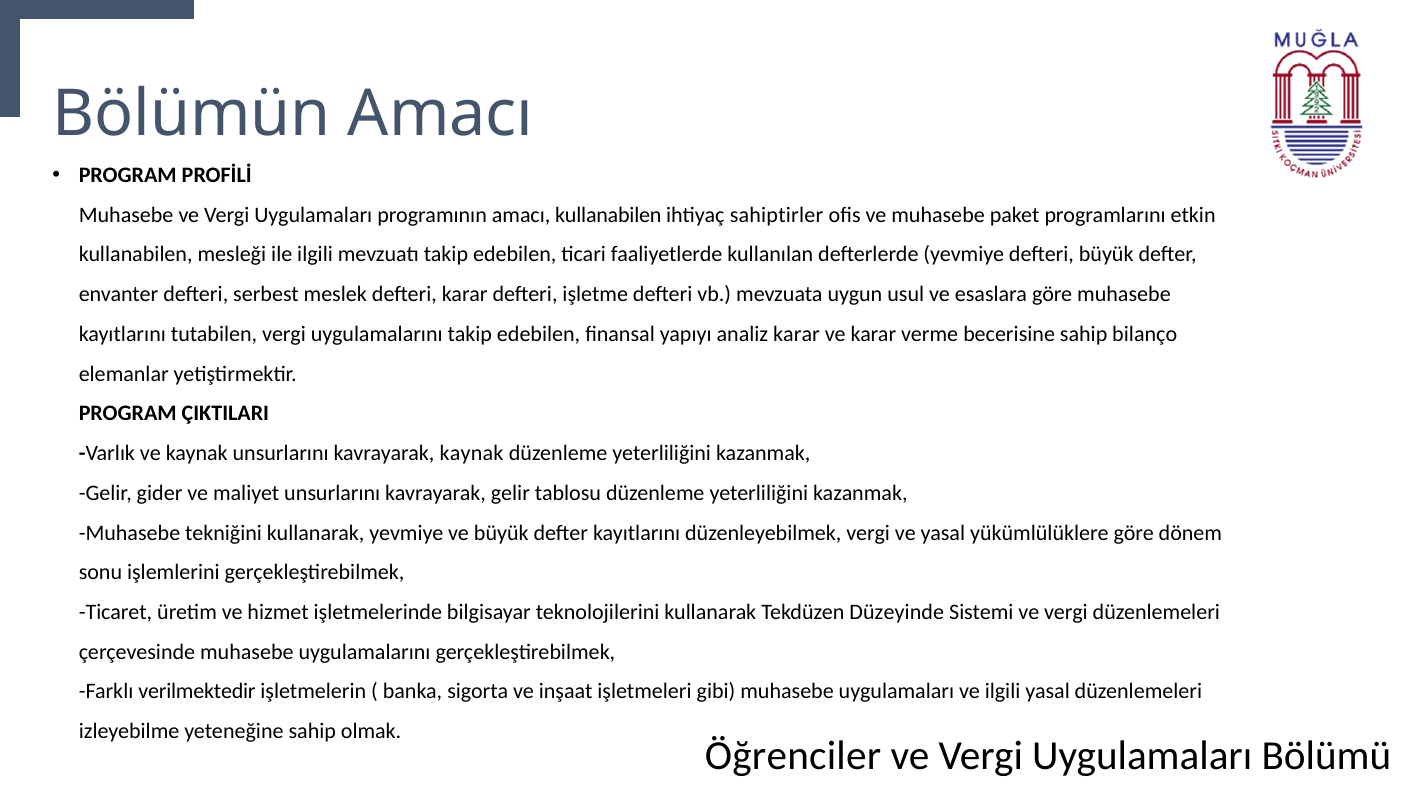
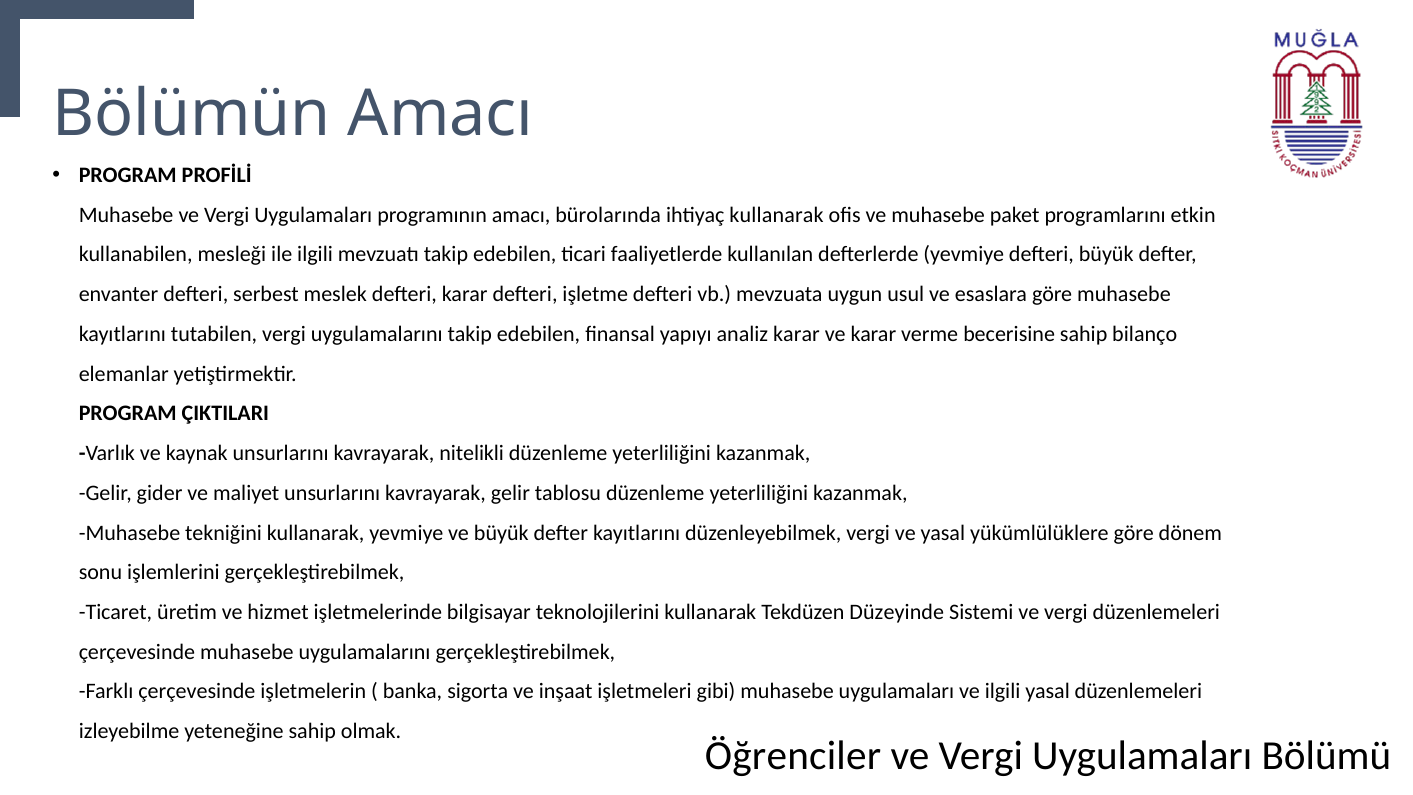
amacı kullanabilen: kullanabilen -> bürolarında
ihtiyaç sahiptirler: sahiptirler -> kullanarak
kavrayarak kaynak: kaynak -> nitelikli
Farklı verilmektedir: verilmektedir -> çerçevesinde
